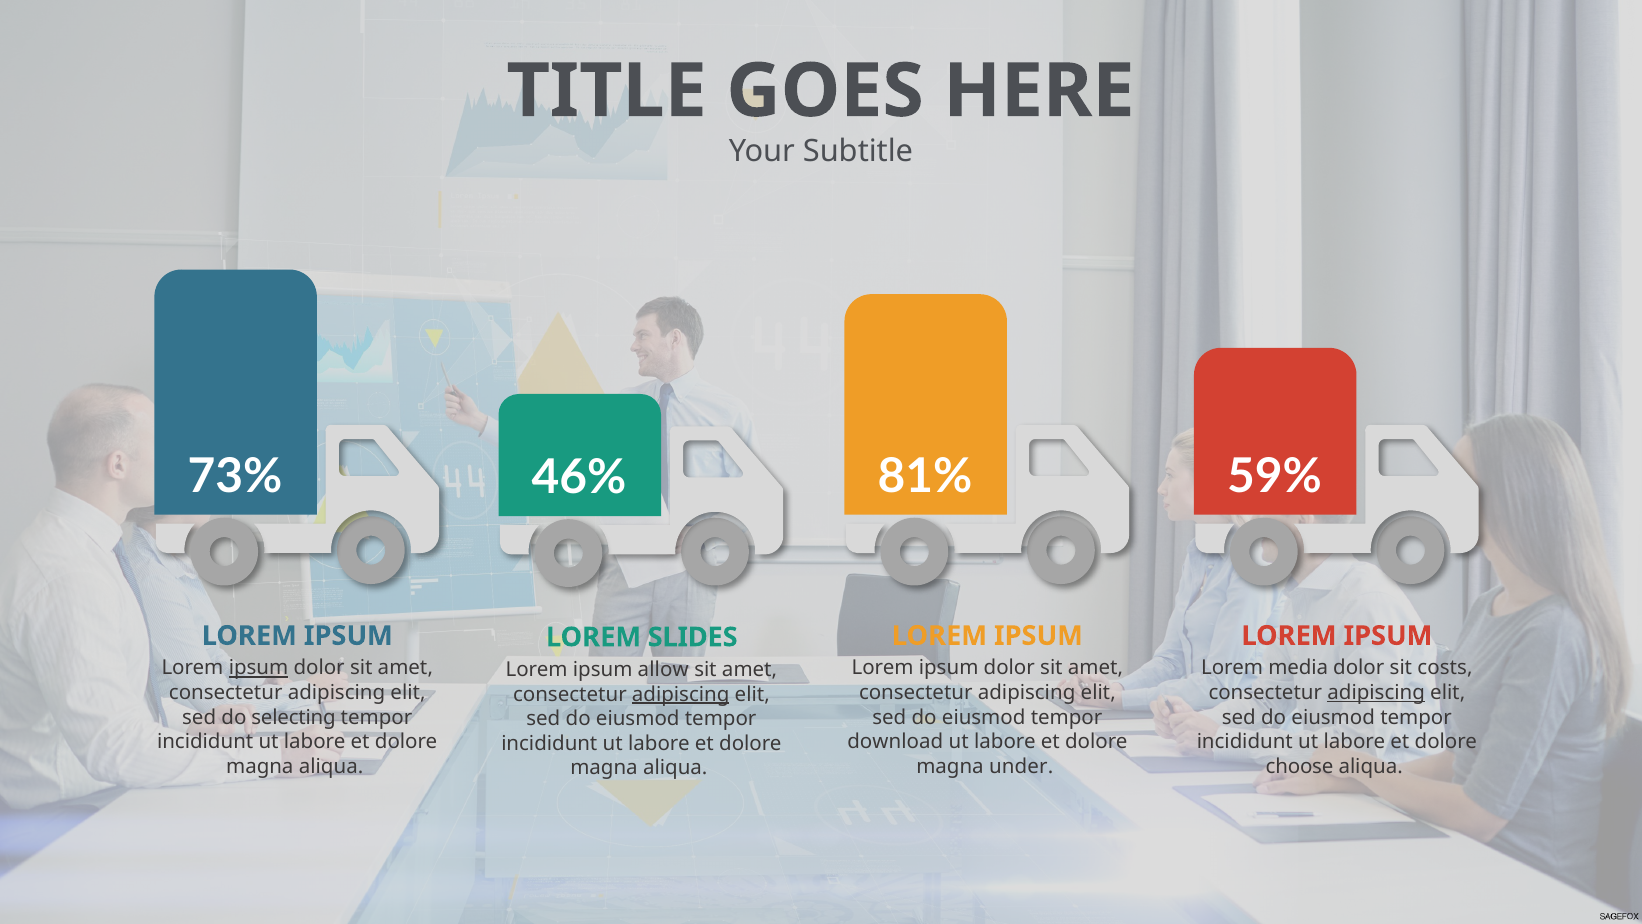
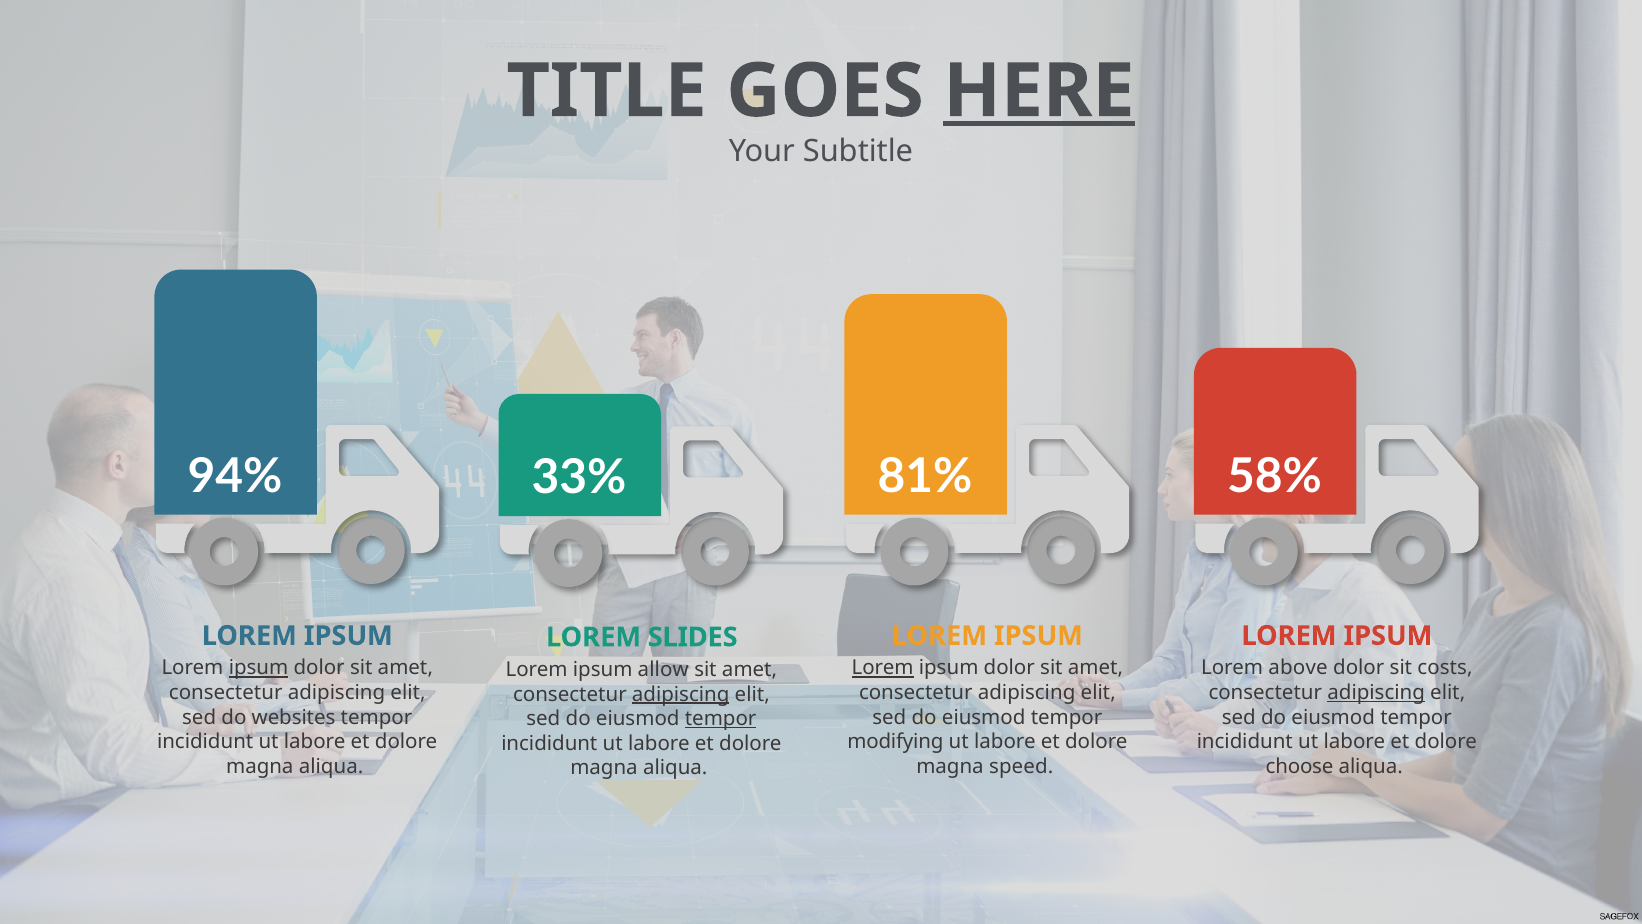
HERE underline: none -> present
73%: 73% -> 94%
59%: 59% -> 58%
46%: 46% -> 33%
Lorem at (883, 668) underline: none -> present
media: media -> above
selecting: selecting -> websites
tempor at (721, 719) underline: none -> present
download: download -> modifying
under: under -> speed
